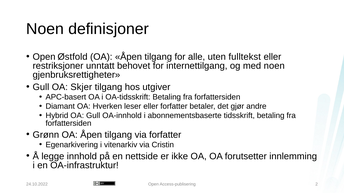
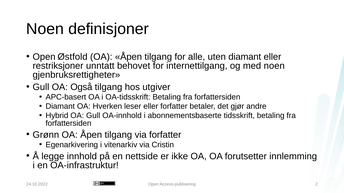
uten fulltekst: fulltekst -> diamant
Skjer: Skjer -> Også
